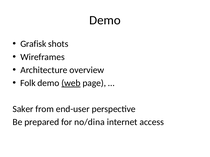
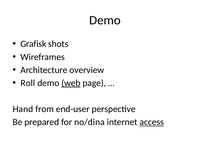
Folk: Folk -> Roll
Saker: Saker -> Hand
access underline: none -> present
